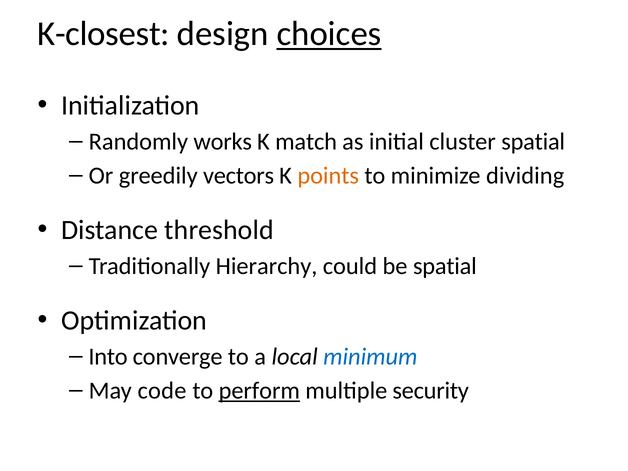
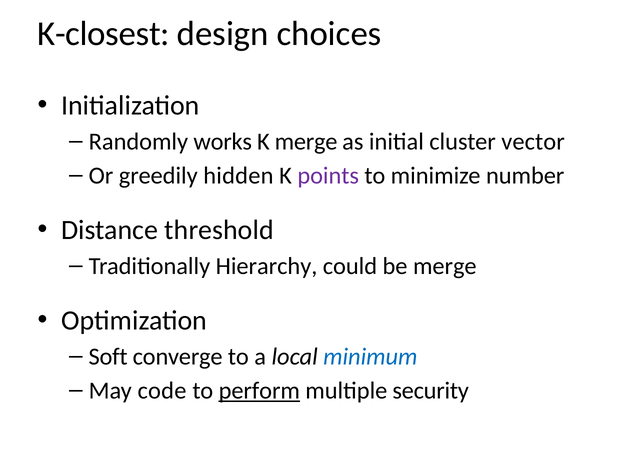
choices underline: present -> none
K match: match -> merge
cluster spatial: spatial -> vector
vectors: vectors -> hidden
points colour: orange -> purple
dividing: dividing -> number
be spatial: spatial -> merge
Into: Into -> Soft
